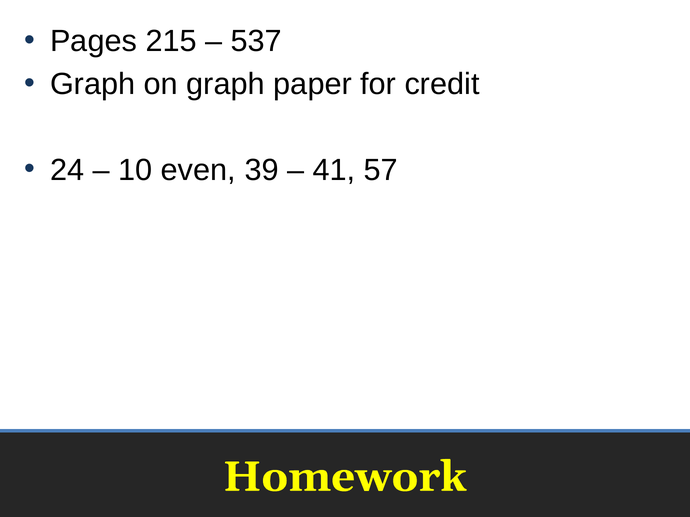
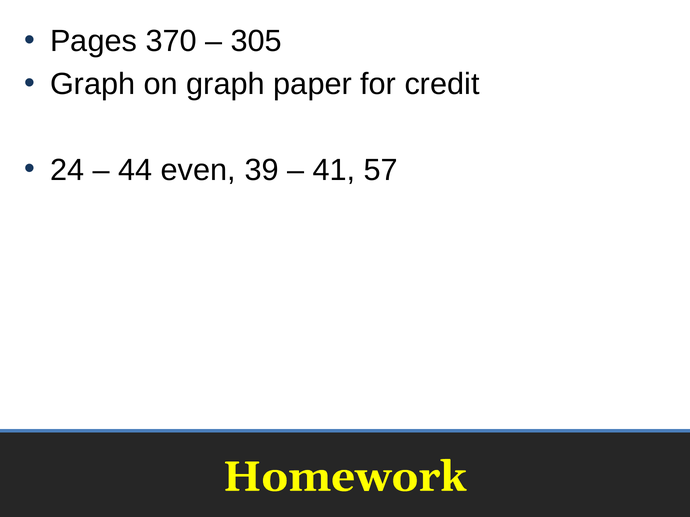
215: 215 -> 370
537: 537 -> 305
10: 10 -> 44
